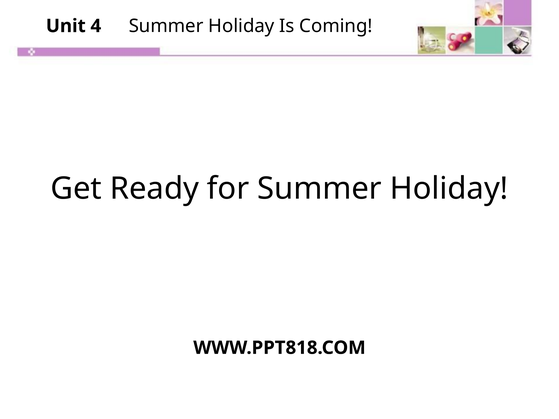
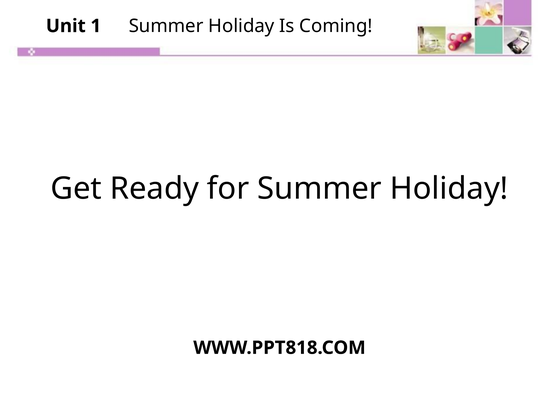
4: 4 -> 1
